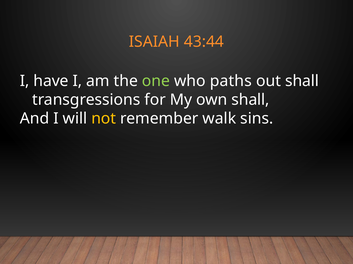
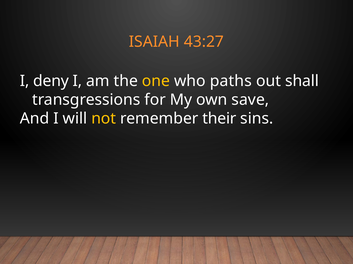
43:44: 43:44 -> 43:27
have: have -> deny
one colour: light green -> yellow
own shall: shall -> save
walk: walk -> their
